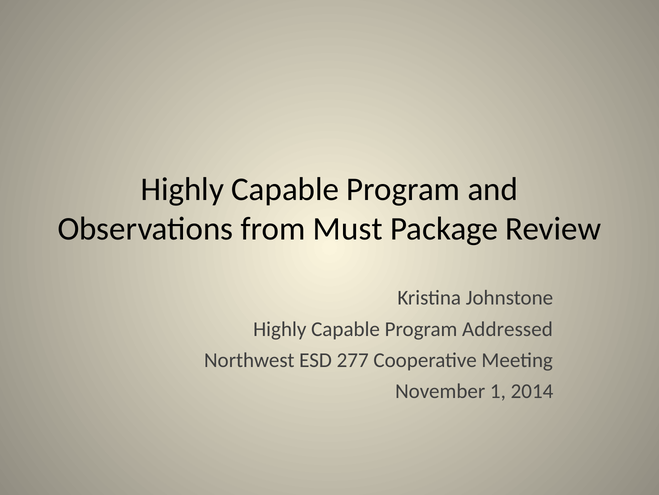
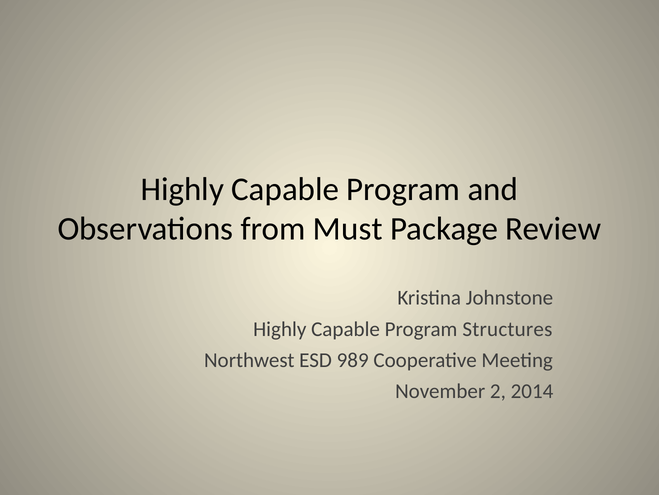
Addressed: Addressed -> Structures
277: 277 -> 989
1: 1 -> 2
